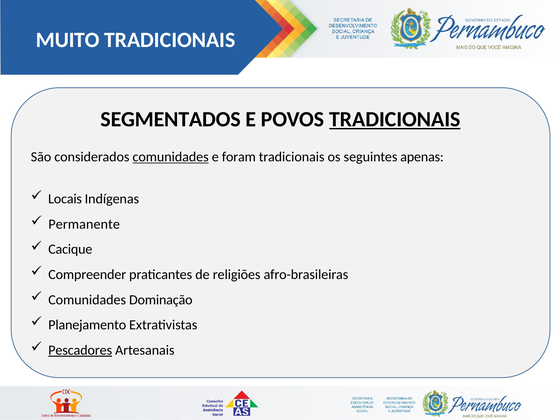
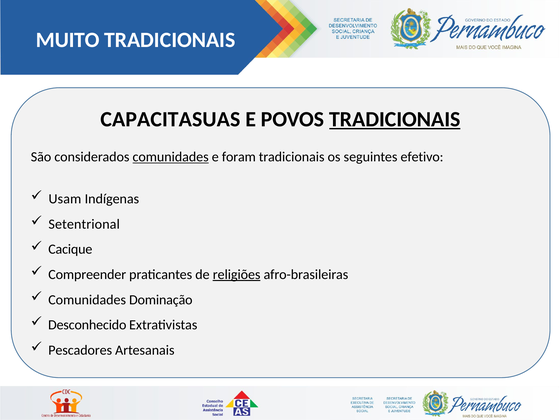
SEGMENTADOS: SEGMENTADOS -> CAPACITASUAS
apenas: apenas -> efetivo
Locais: Locais -> Usam
Permanente: Permanente -> Setentrional
religiões underline: none -> present
Planejamento: Planejamento -> Desconhecido
Pescadores underline: present -> none
